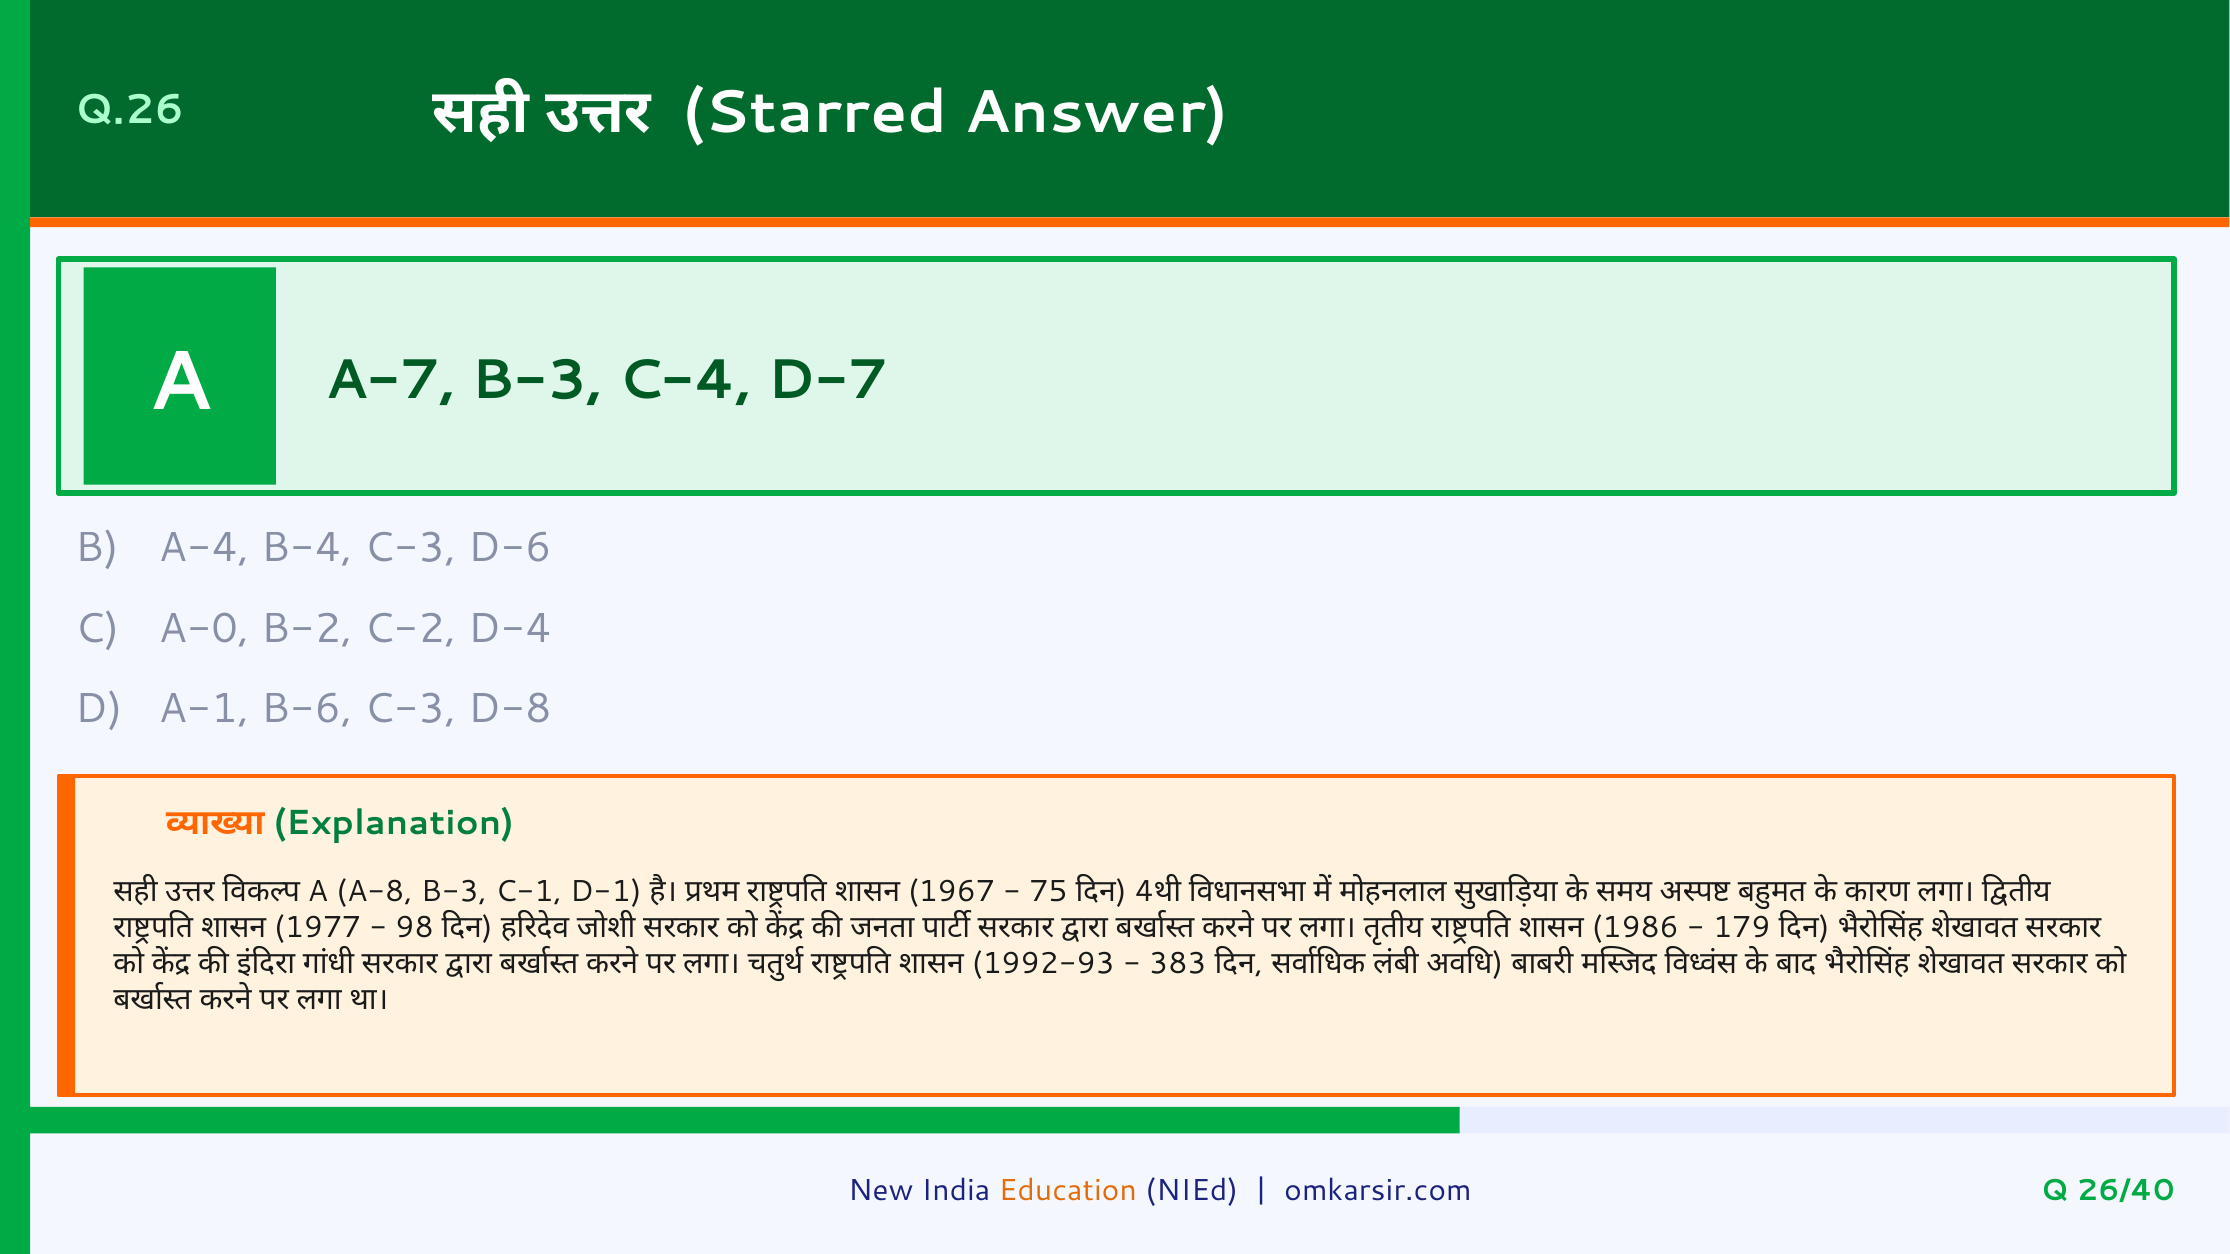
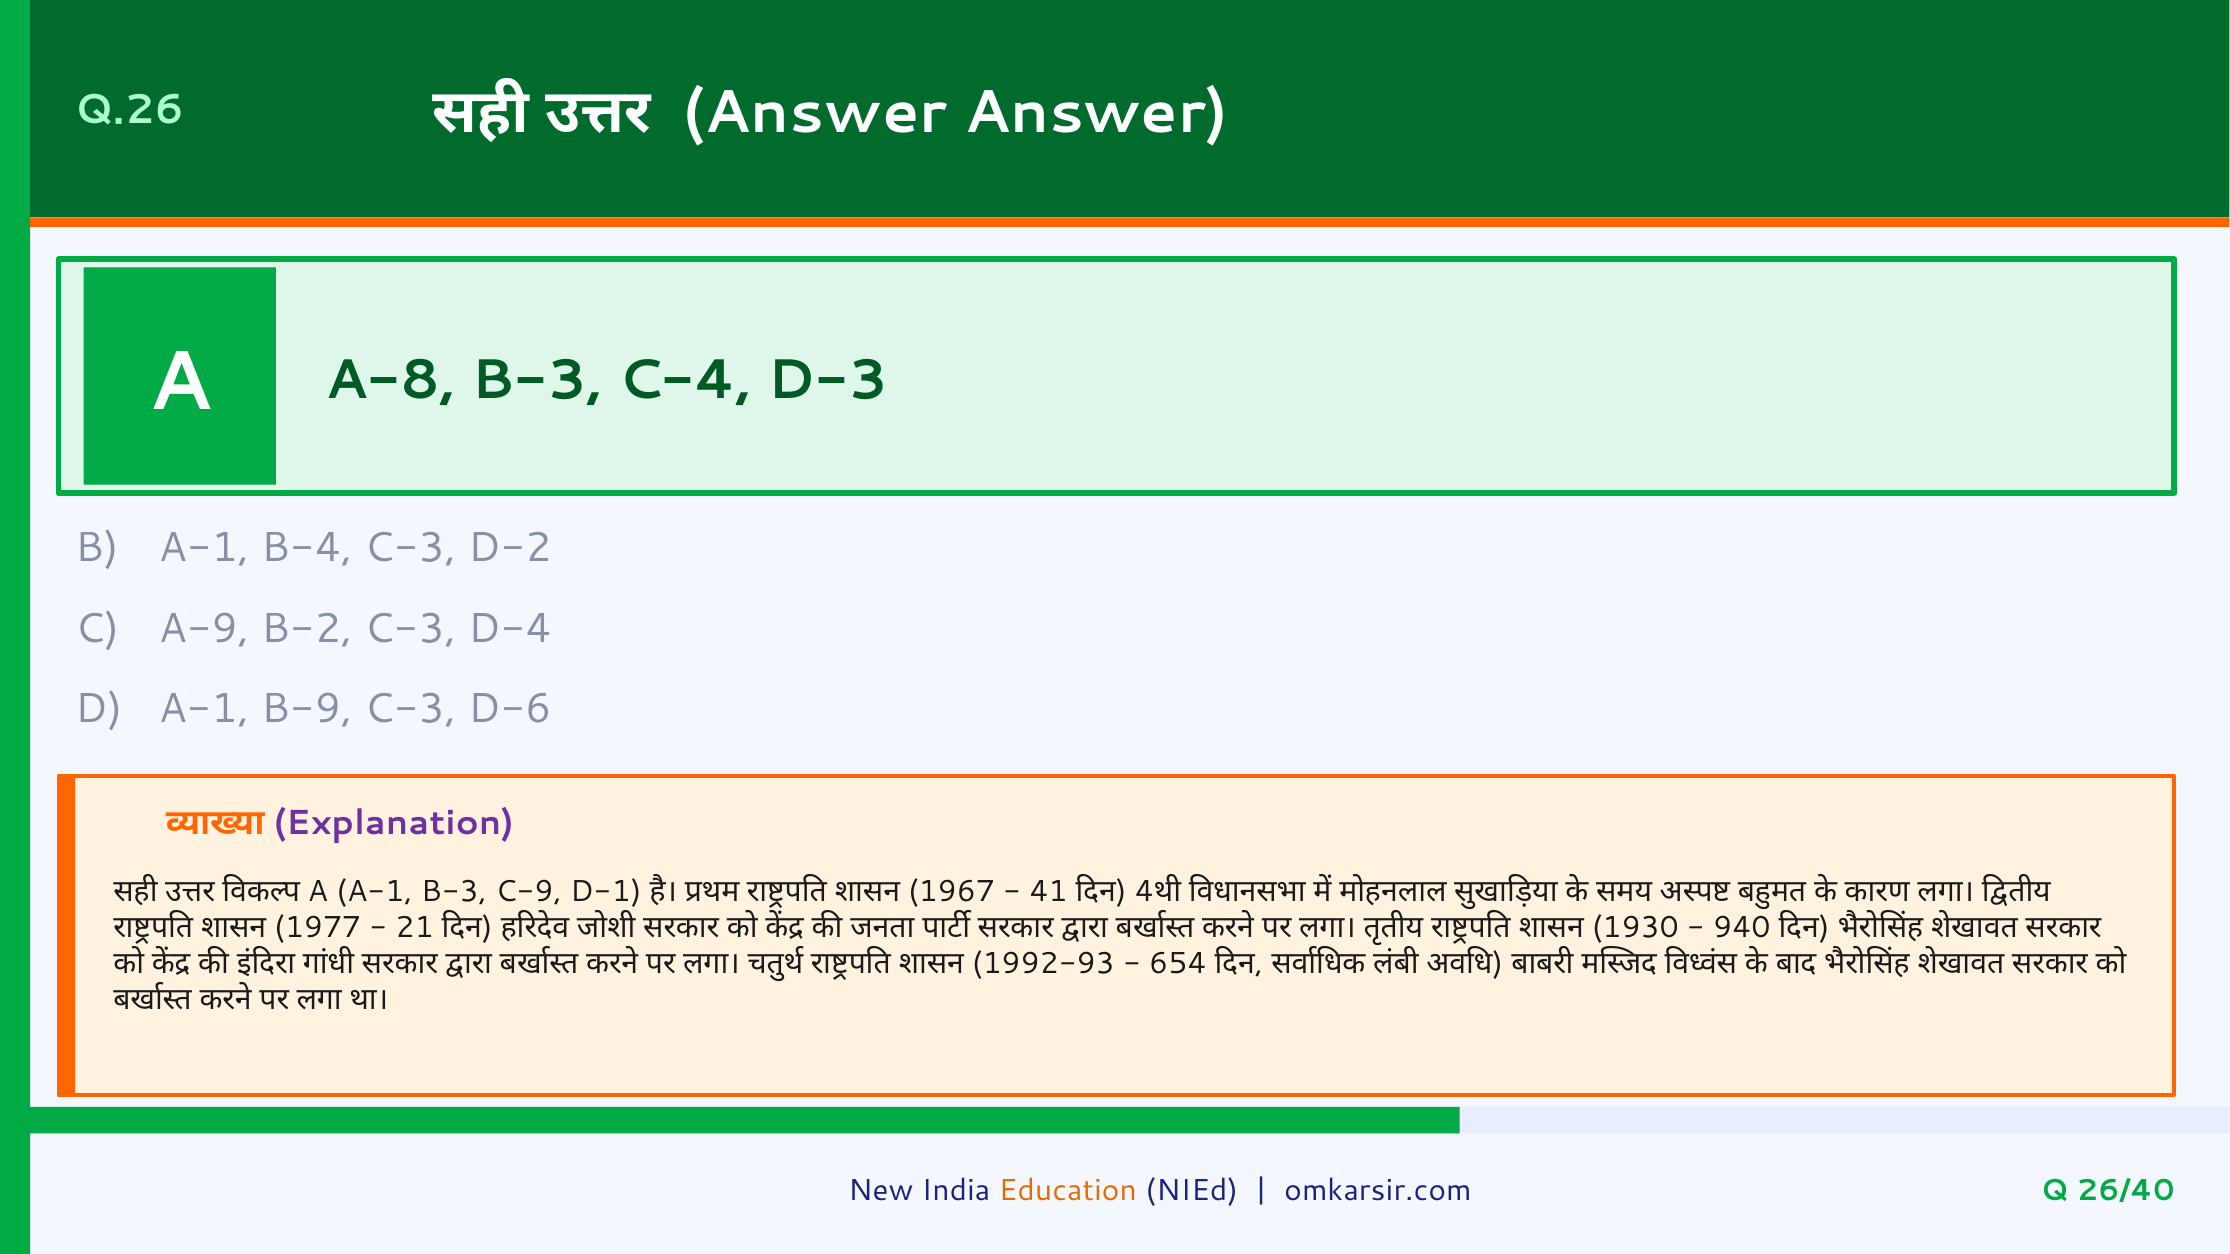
Starred at (815, 113): Starred -> Answer
A-7: A-7 -> A-8
D-7: D-7 -> D-3
B A-4: A-4 -> A-1
D-6: D-6 -> D-2
A-0: A-0 -> A-9
B-2 C-2: C-2 -> C-3
B-6: B-6 -> B-9
D-8: D-8 -> D-6
Explanation colour: green -> purple
A A-8: A-8 -> A-1
C-1: C-1 -> C-9
75: 75 -> 41
98: 98 -> 21
1986: 1986 -> 1930
179: 179 -> 940
383: 383 -> 654
